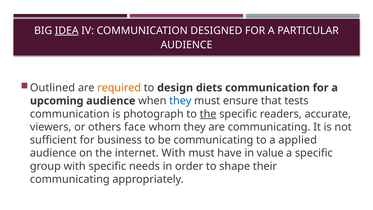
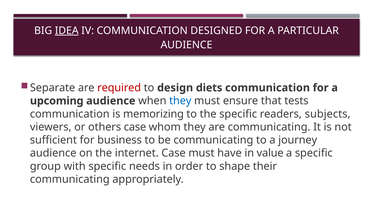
Outlined: Outlined -> Separate
required colour: orange -> red
photograph: photograph -> memorizing
the at (208, 114) underline: present -> none
accurate: accurate -> subjects
others face: face -> case
applied: applied -> journey
internet With: With -> Case
